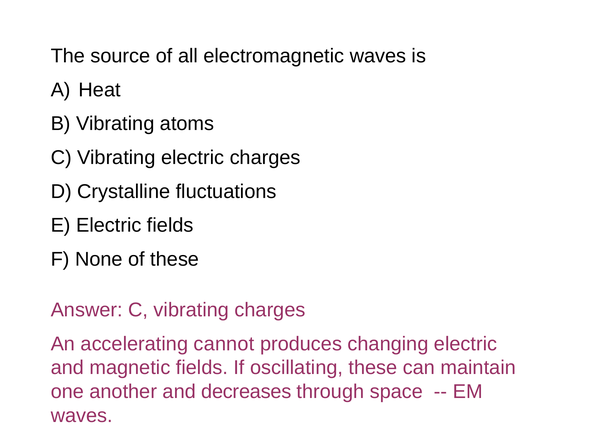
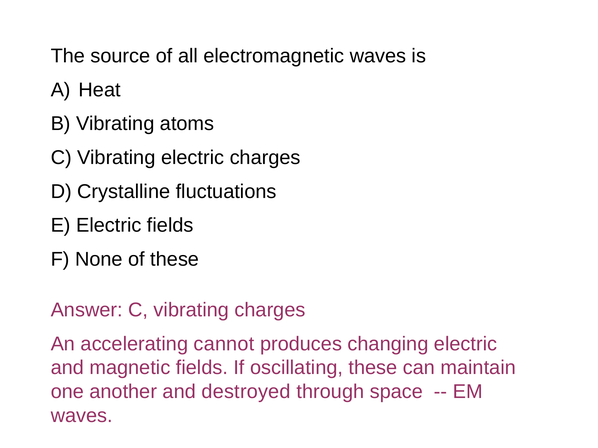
decreases: decreases -> destroyed
